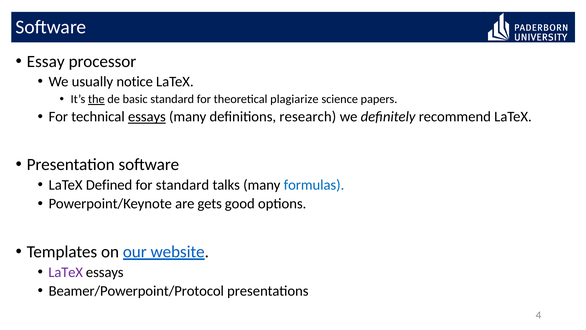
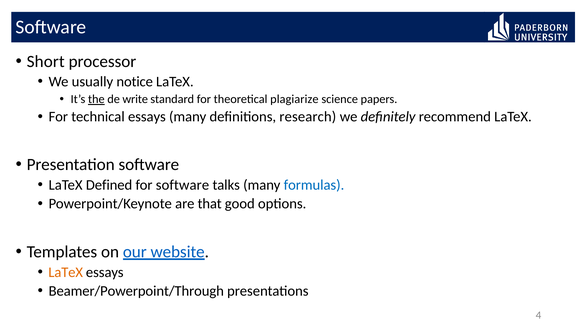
Essay: Essay -> Short
basic: basic -> write
essays at (147, 117) underline: present -> none
for standard: standard -> software
gets: gets -> that
LaTeX at (66, 272) colour: purple -> orange
Beamer/Powerpoint/Protocol: Beamer/Powerpoint/Protocol -> Beamer/Powerpoint/Through
